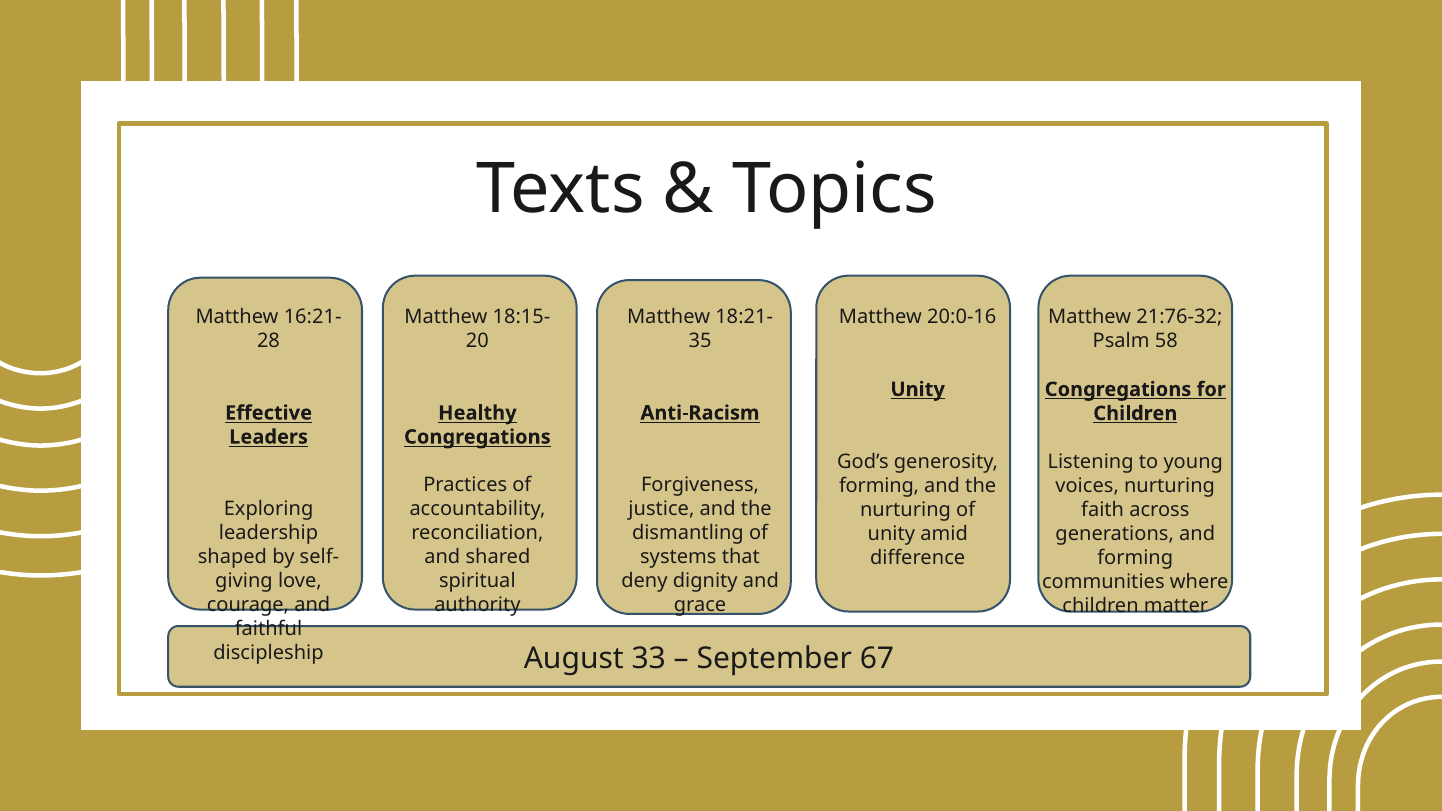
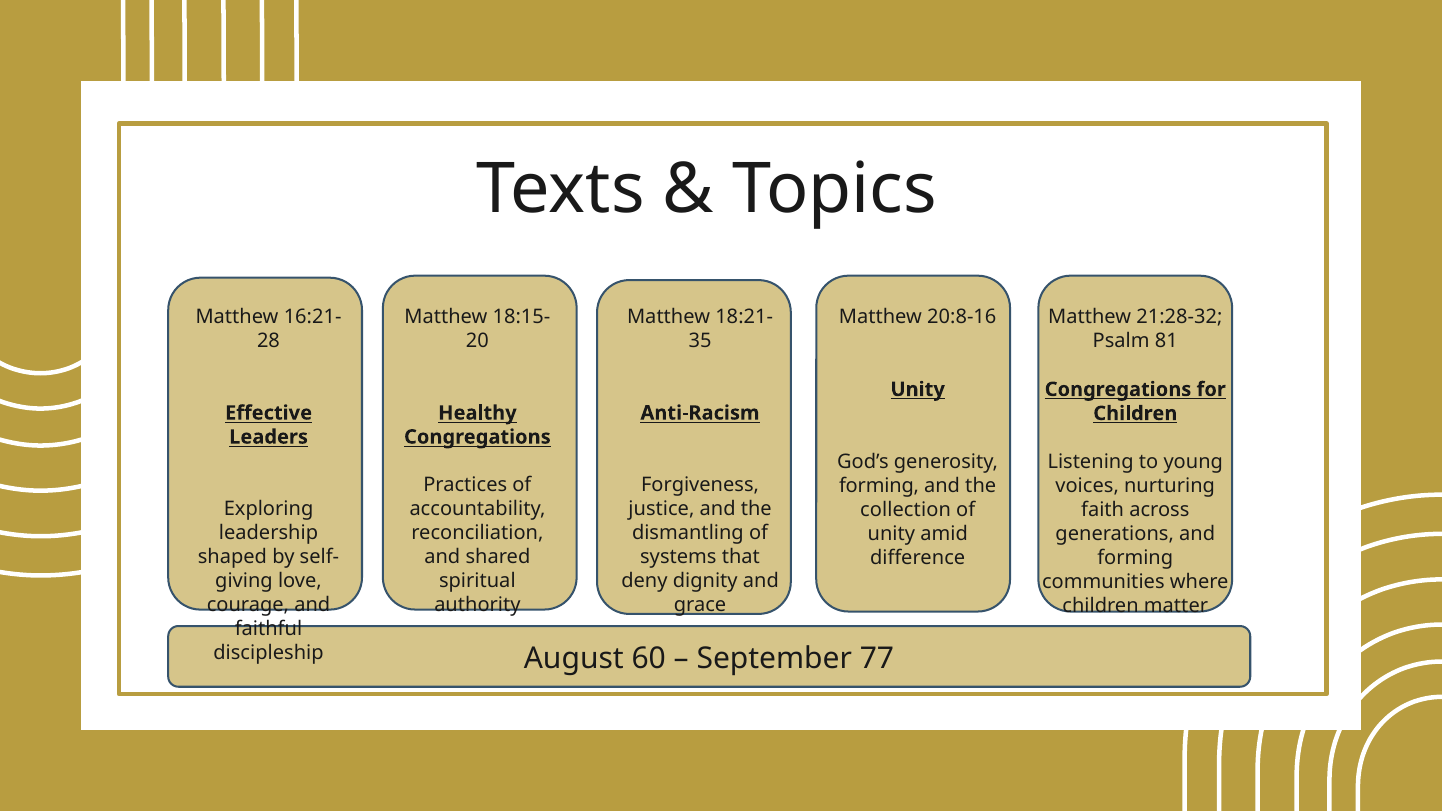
20:0-16: 20:0-16 -> 20:8-16
21:76-32: 21:76-32 -> 21:28-32
58: 58 -> 81
nurturing at (906, 510): nurturing -> collection
33: 33 -> 60
67: 67 -> 77
